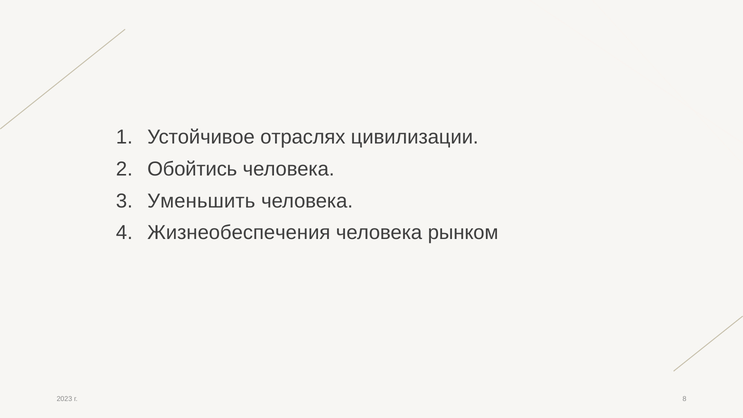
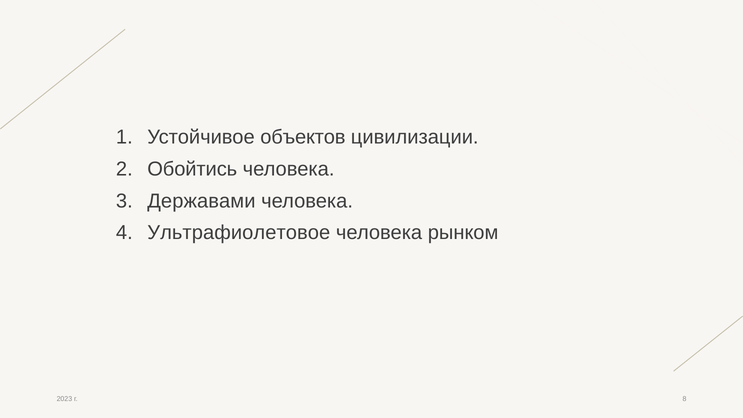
отраслях: отраслях -> объектов
Уменьшить: Уменьшить -> Державами
Жизнеобеспечения: Жизнеобеспечения -> Ультрафиолетовое
